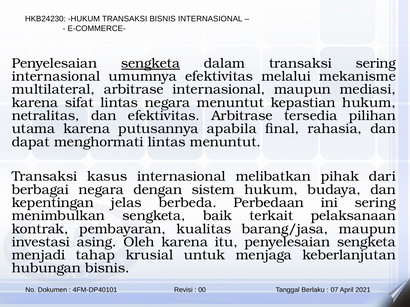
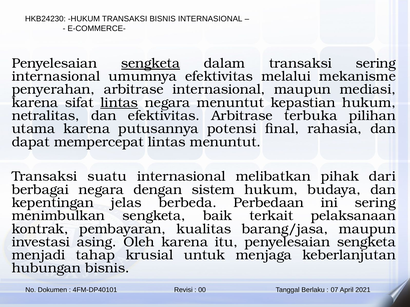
multilateral: multilateral -> penyerahan
lintas at (119, 103) underline: none -> present
tersedia: tersedia -> terbuka
apabila: apabila -> potensi
menghormati: menghormati -> mempercepat
kasus: kasus -> suatu
